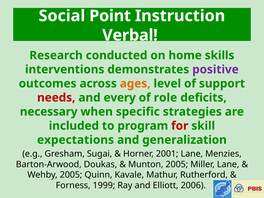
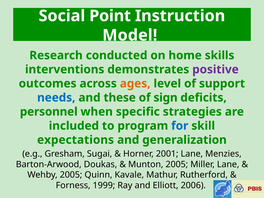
Verbal: Verbal -> Model
needs colour: red -> blue
every: every -> these
role: role -> sign
necessary: necessary -> personnel
for colour: red -> blue
